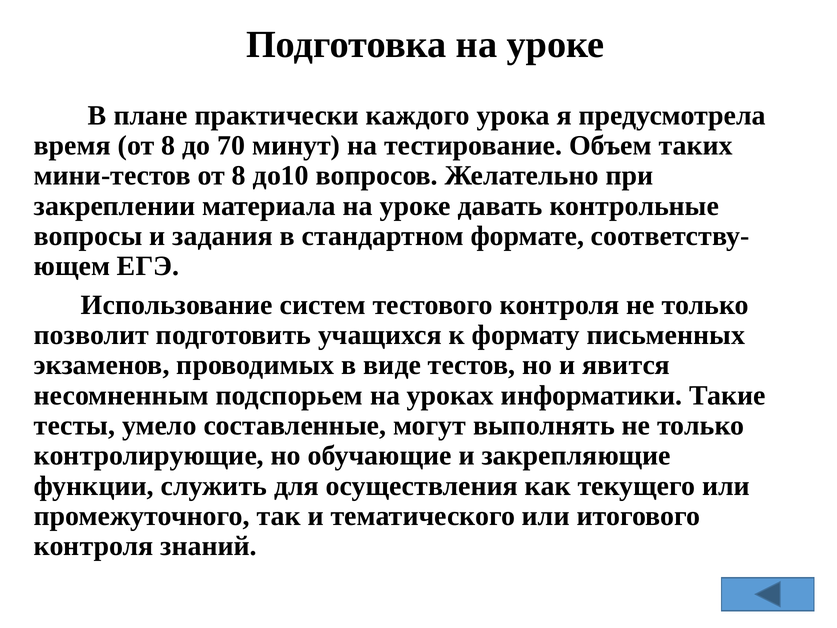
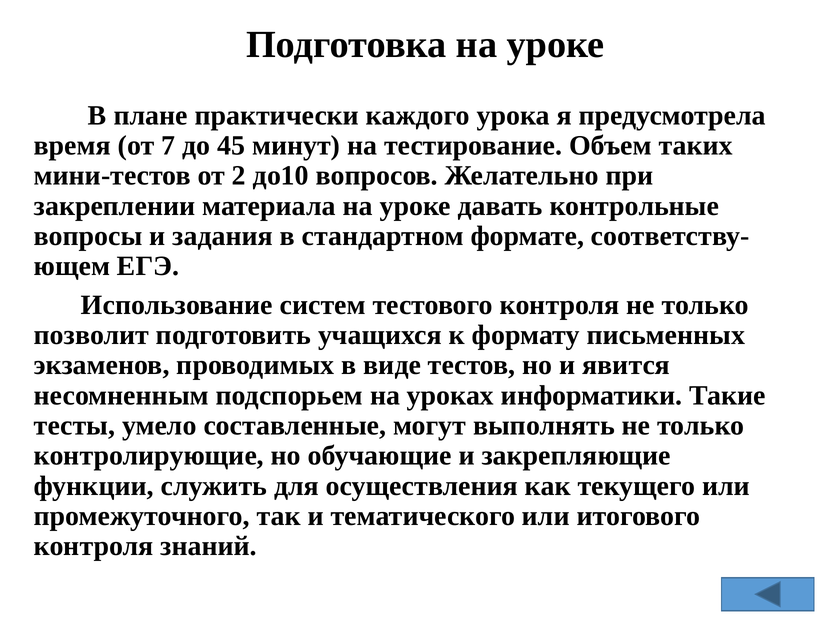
время от 8: 8 -> 7
70: 70 -> 45
мини-тестов от 8: 8 -> 2
